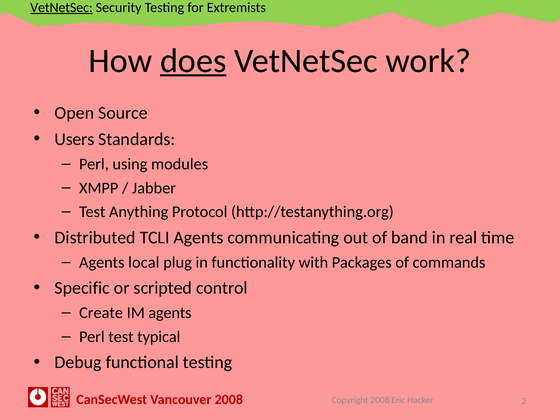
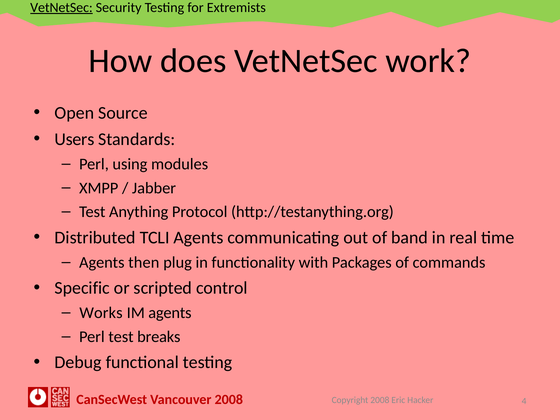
does underline: present -> none
local: local -> then
Create: Create -> Works
typical: typical -> breaks
2: 2 -> 4
